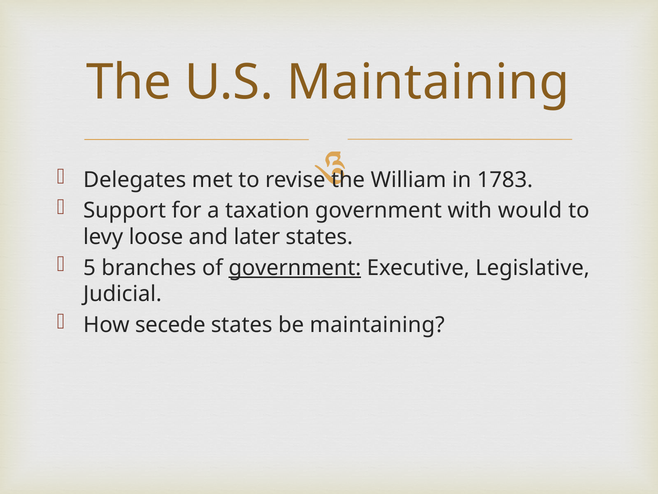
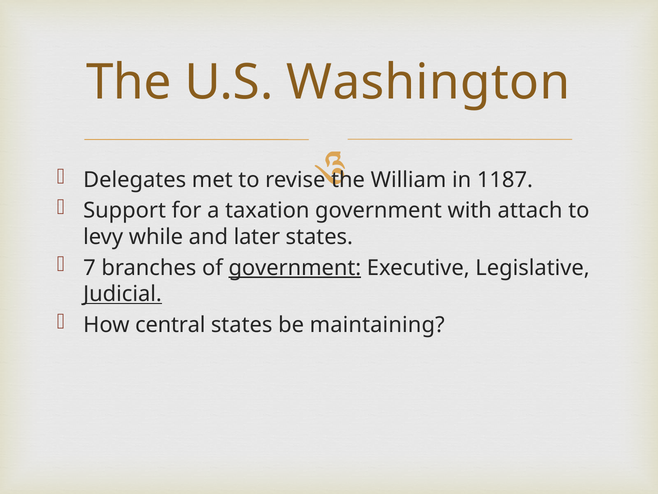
U.S Maintaining: Maintaining -> Washington
1783: 1783 -> 1187
would: would -> attach
loose: loose -> while
5: 5 -> 7
Judicial underline: none -> present
secede: secede -> central
